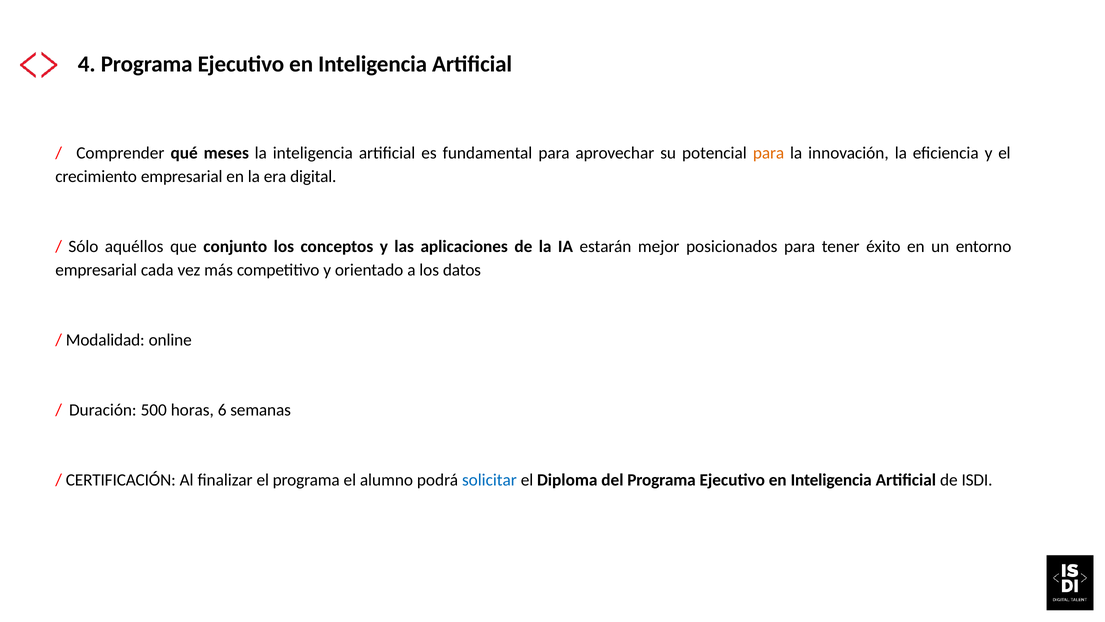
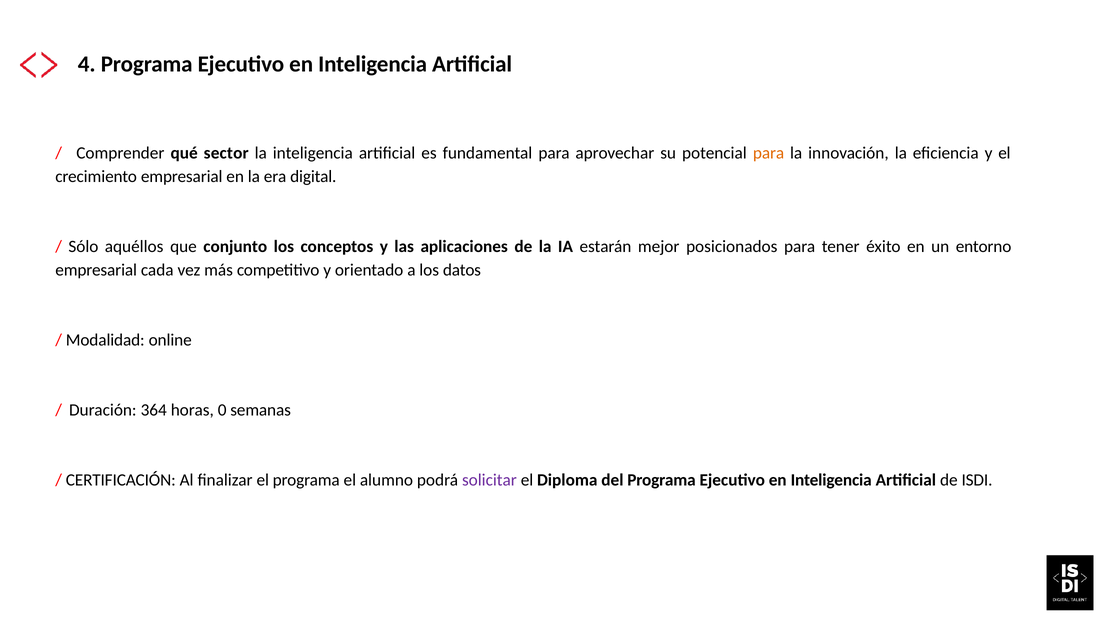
meses: meses -> sector
500: 500 -> 364
6: 6 -> 0
solicitar colour: blue -> purple
